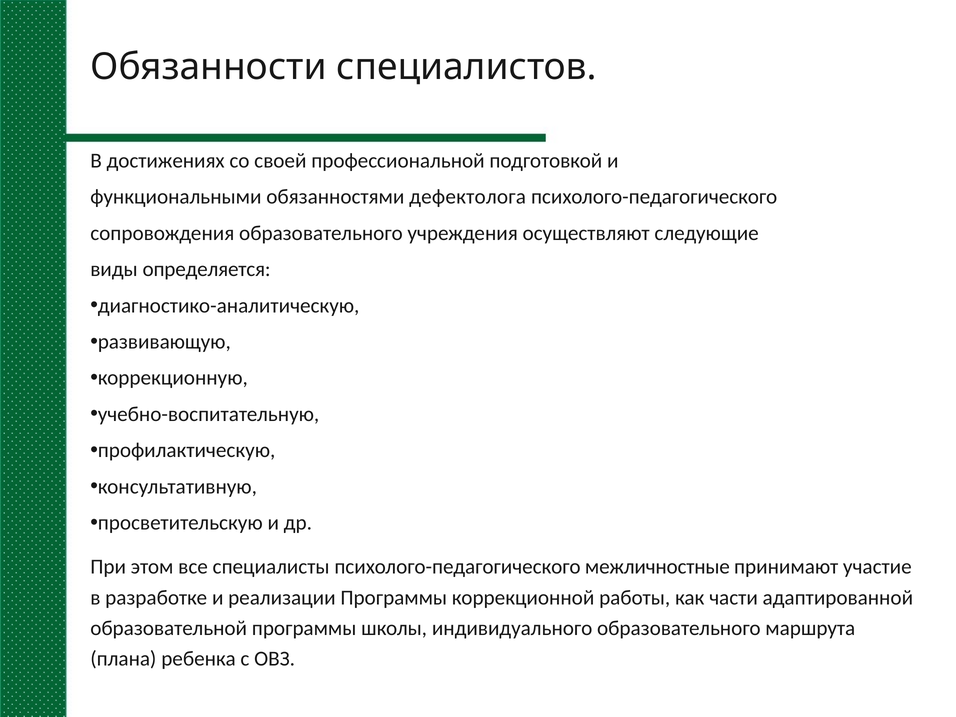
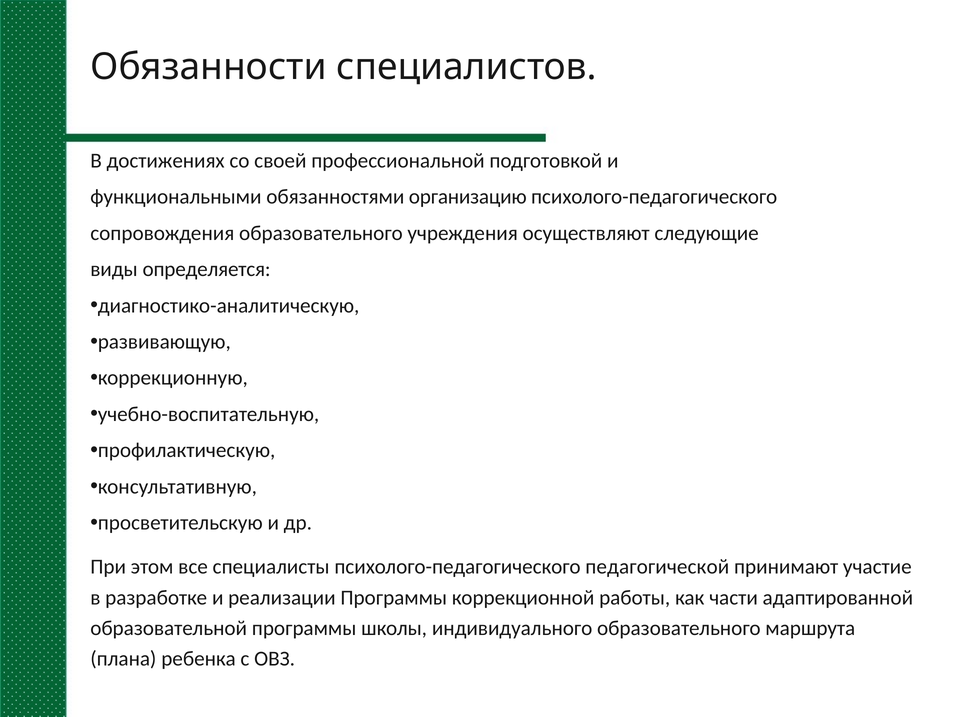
дефектолога: дефектолога -> организацию
межличностные: межличностные -> педагогической
